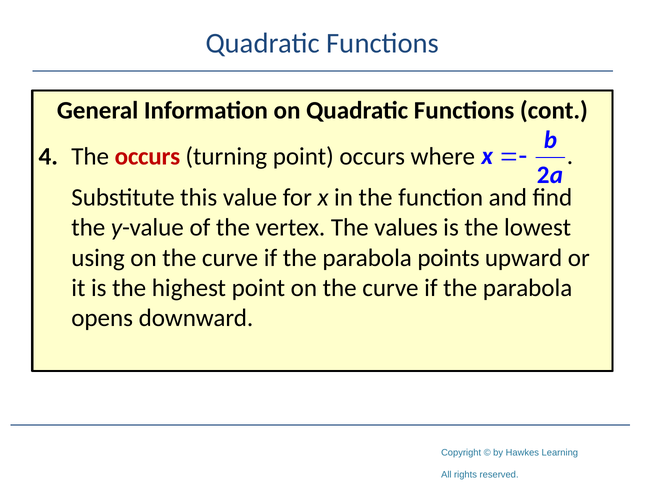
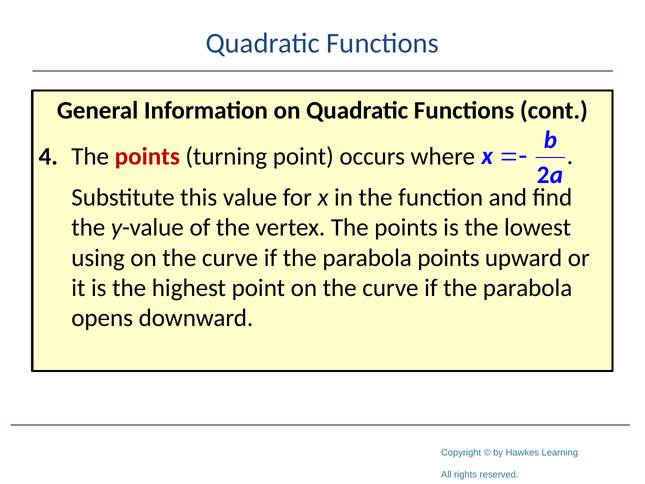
4 The occurs: occurs -> points
vertex The values: values -> points
